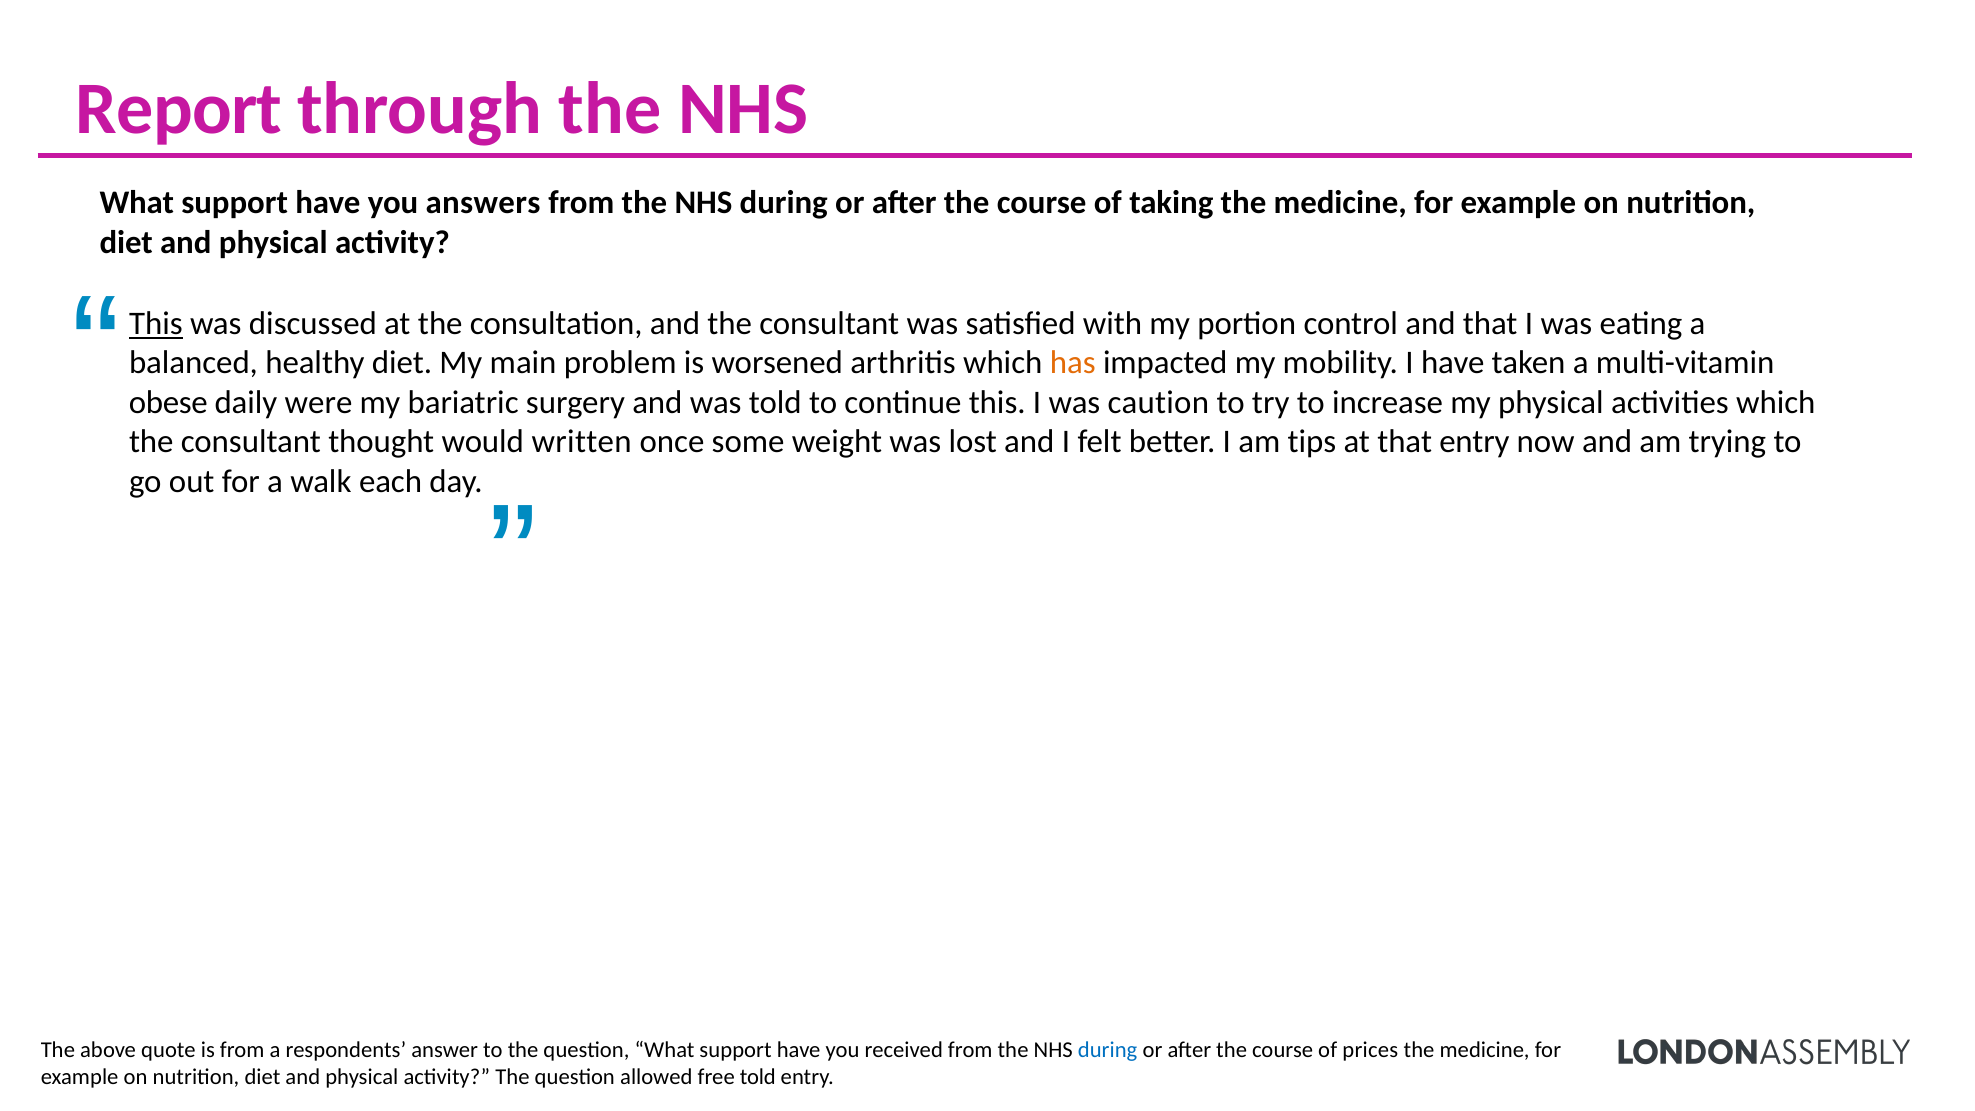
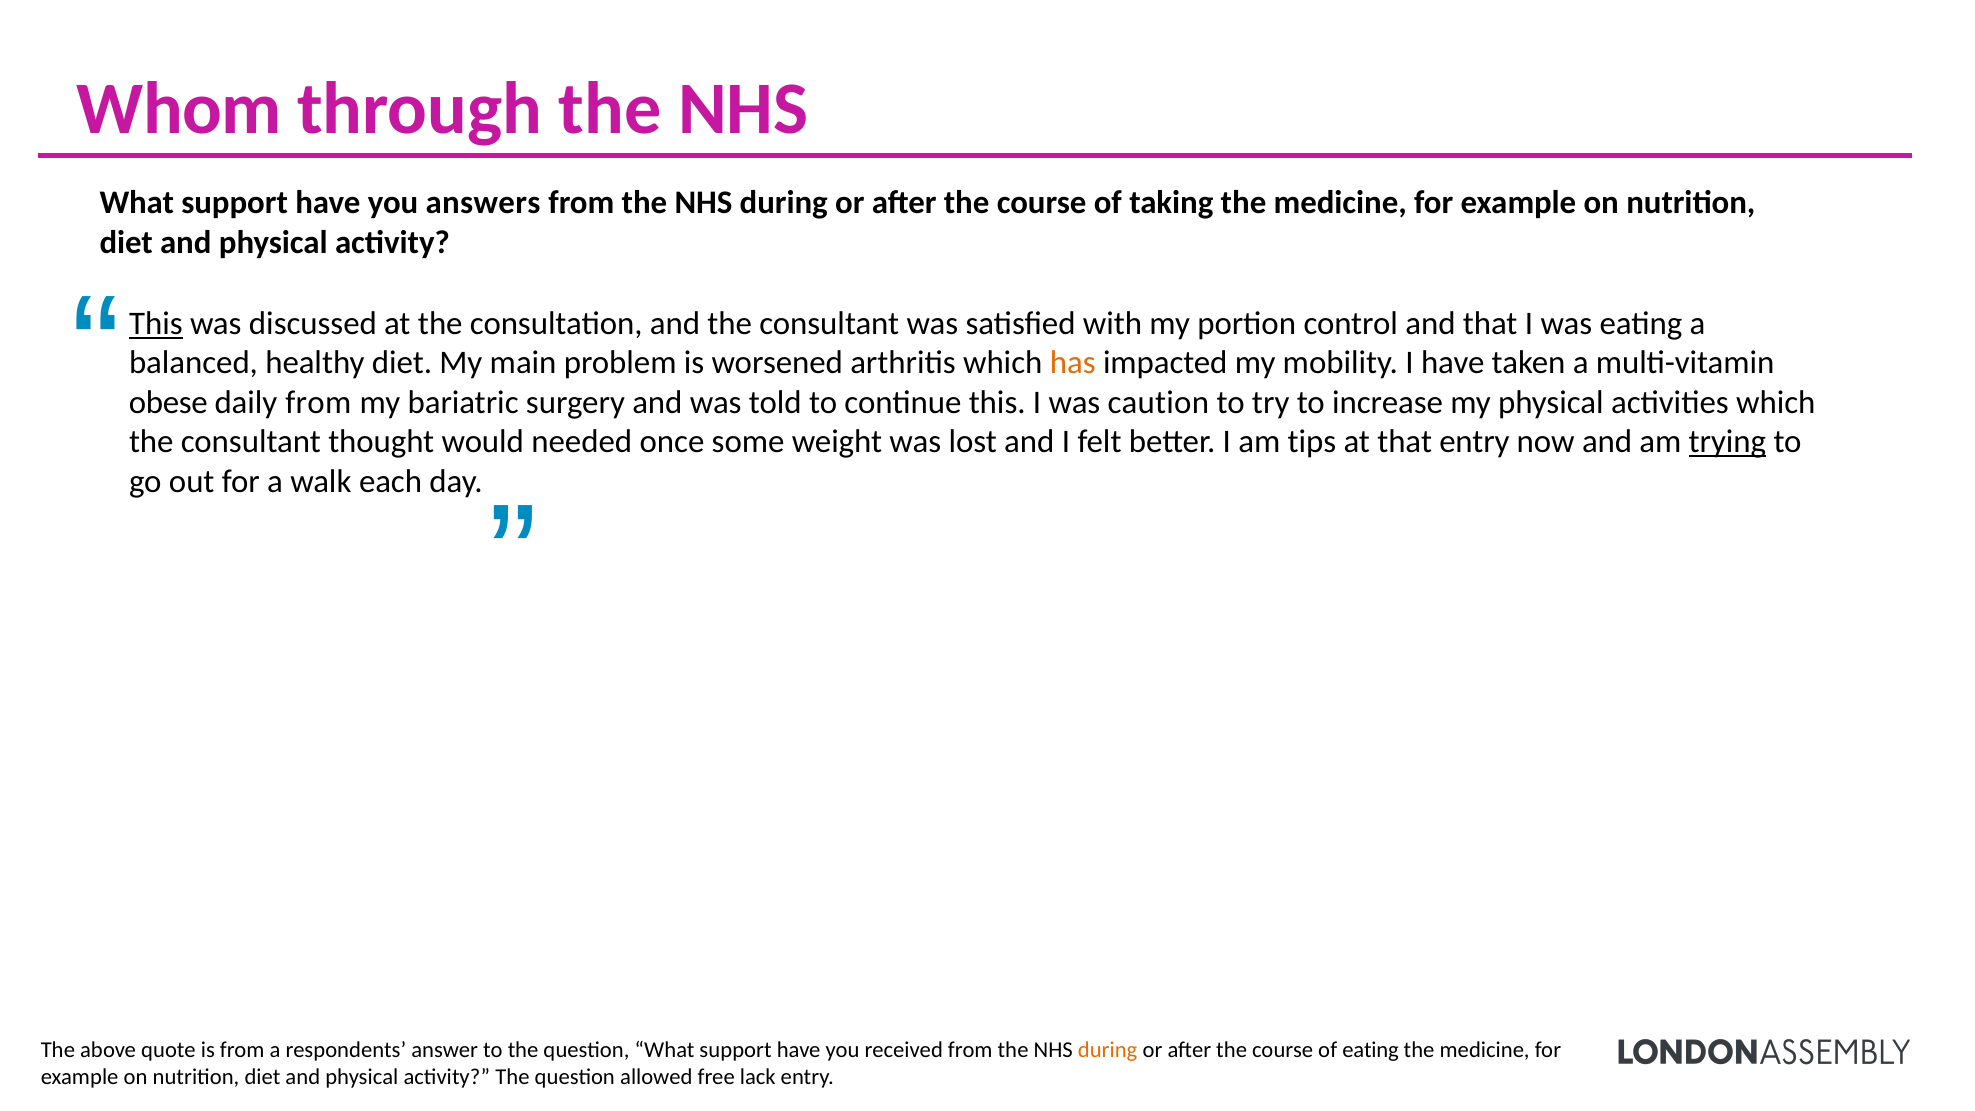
Report: Report -> Whom
daily were: were -> from
written: written -> needed
trying underline: none -> present
during at (1108, 1050) colour: blue -> orange
of prices: prices -> eating
free told: told -> lack
